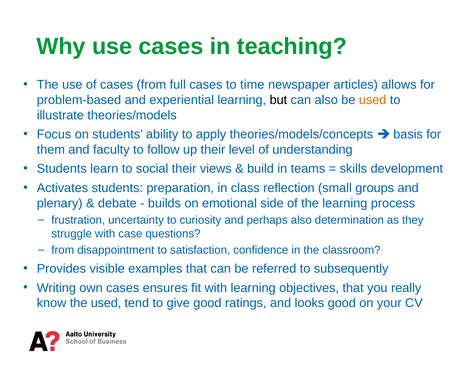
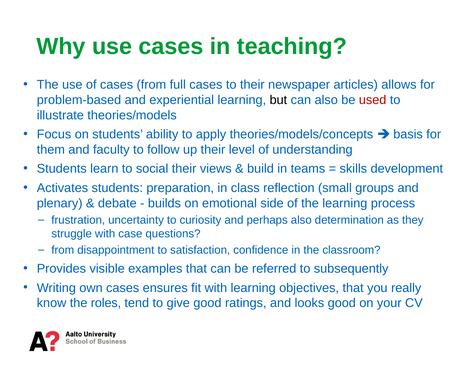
to time: time -> their
used at (373, 100) colour: orange -> red
the used: used -> roles
